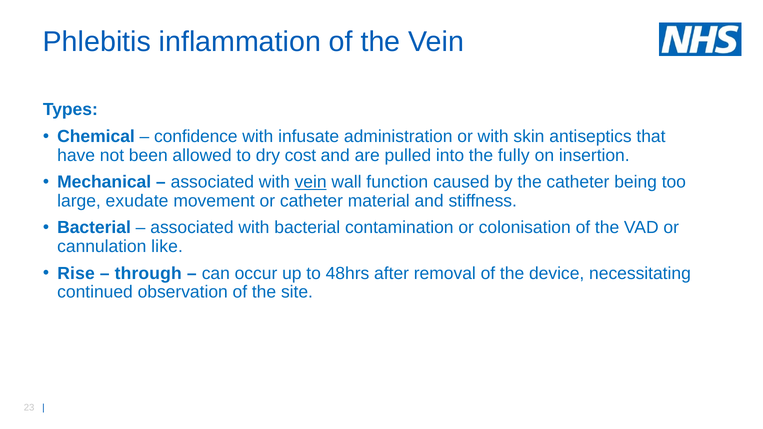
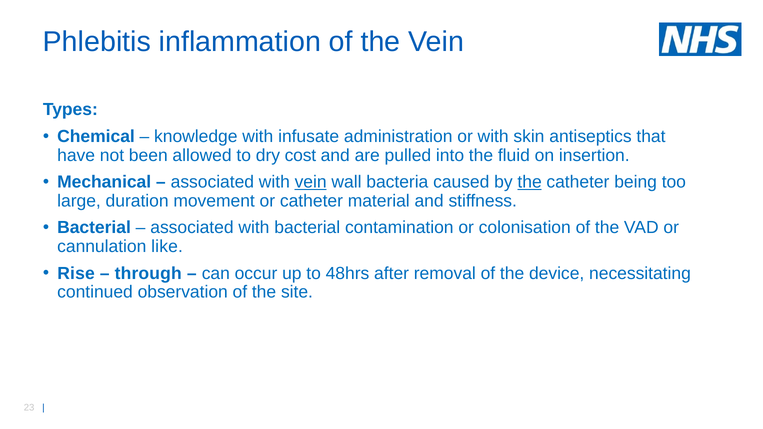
confidence: confidence -> knowledge
fully: fully -> fluid
function: function -> bacteria
the at (530, 182) underline: none -> present
exudate: exudate -> duration
